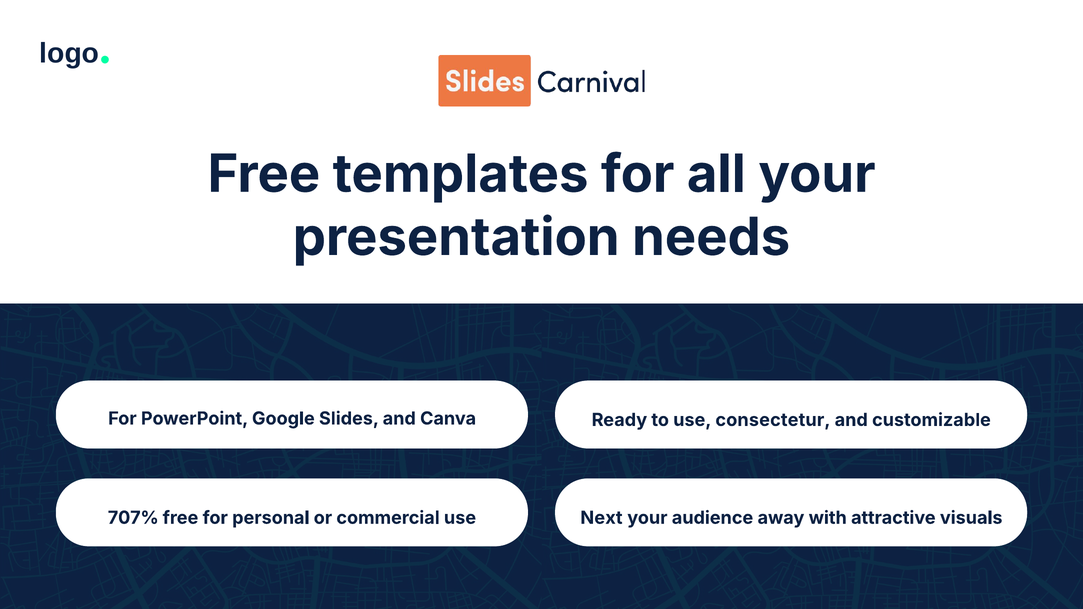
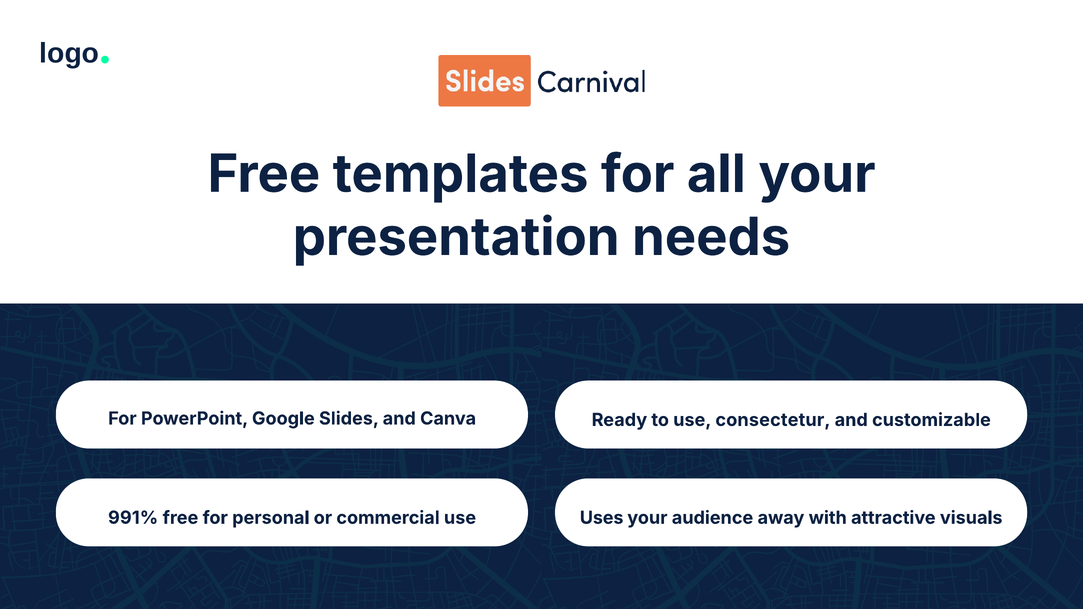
707%: 707% -> 991%
Next: Next -> Uses
